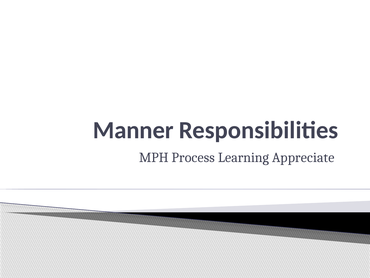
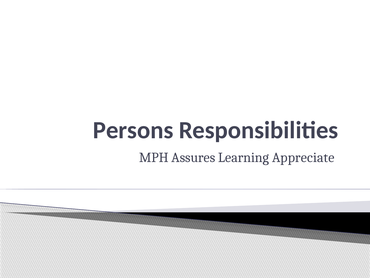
Manner: Manner -> Persons
Process: Process -> Assures
